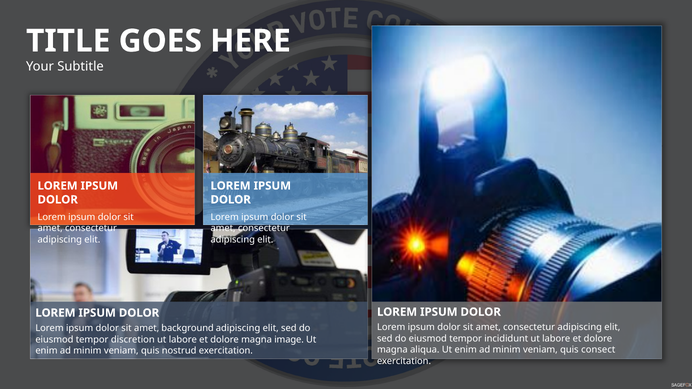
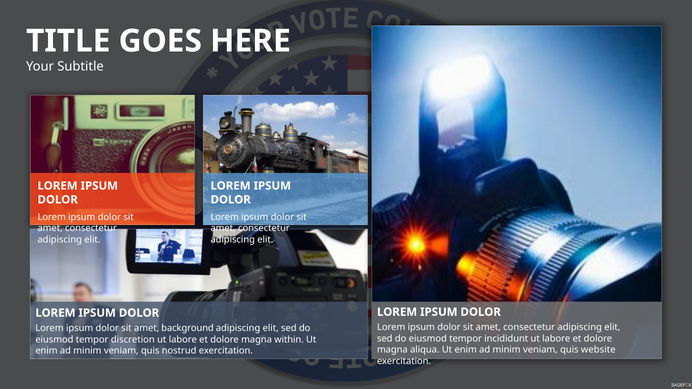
image: image -> within
consect: consect -> website
